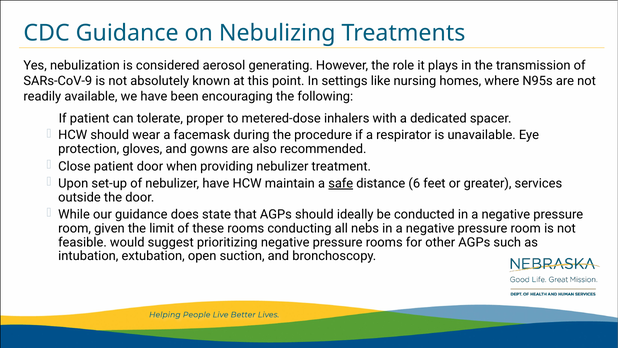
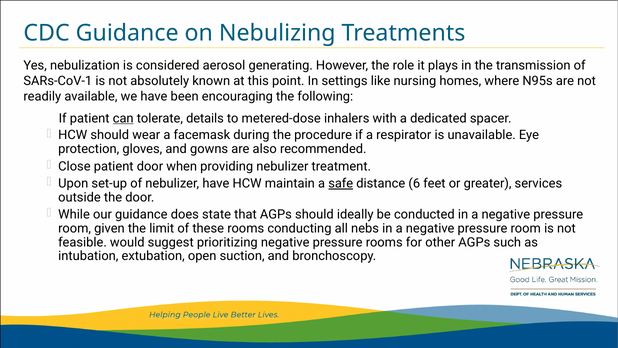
SARs-CoV-9: SARs-CoV-9 -> SARs-CoV-1
can underline: none -> present
proper: proper -> details
